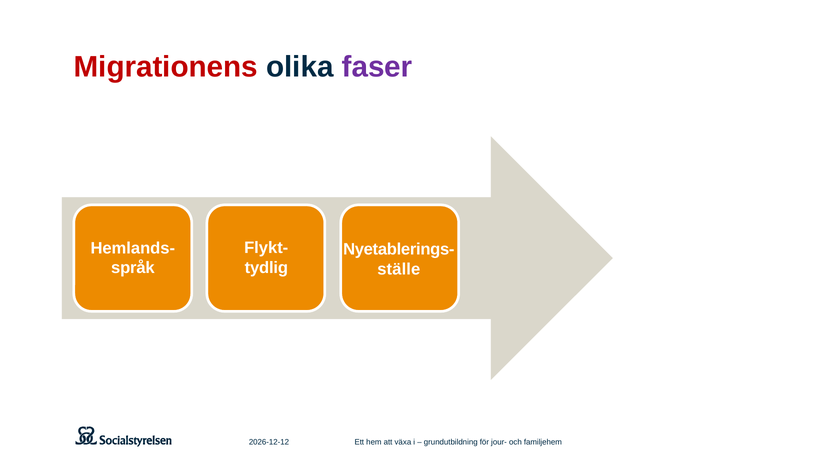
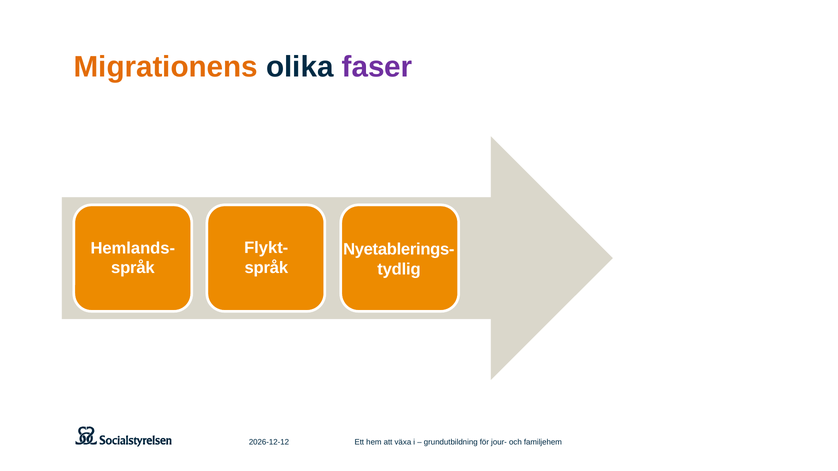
Migrationens colour: red -> orange
tydlig at (266, 268): tydlig -> språk
ställe: ställe -> tydlig
